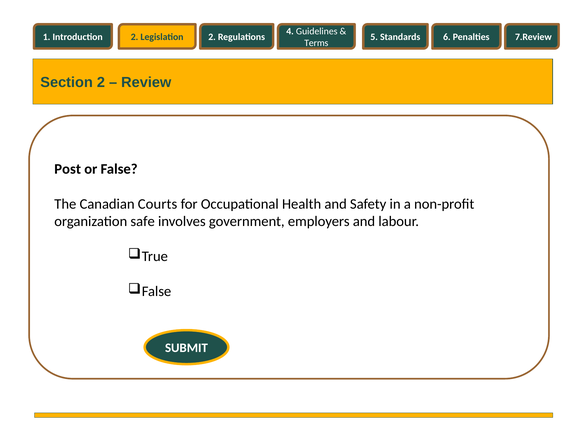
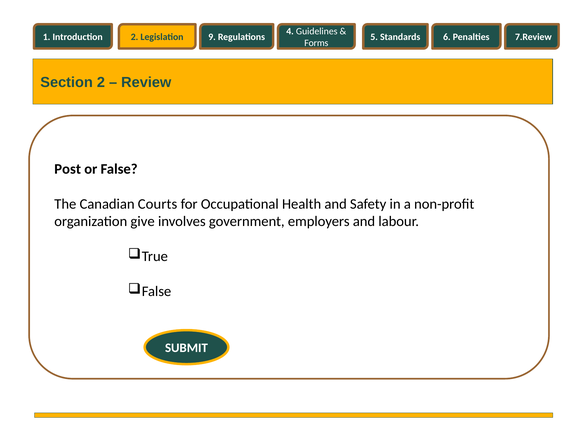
Legislation 2: 2 -> 9
Terms: Terms -> Forms
safe: safe -> give
